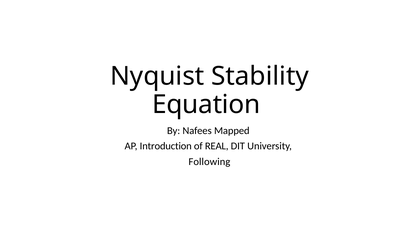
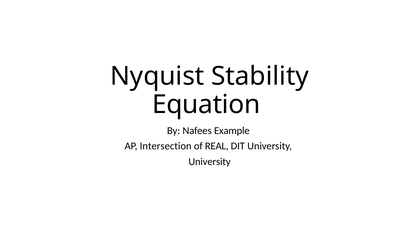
Mapped: Mapped -> Example
Introduction: Introduction -> Intersection
Following at (209, 162): Following -> University
